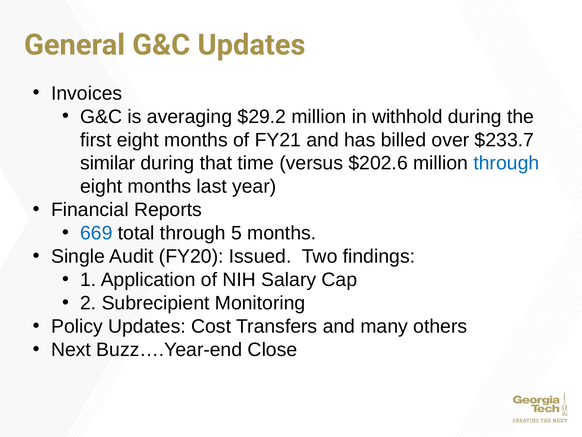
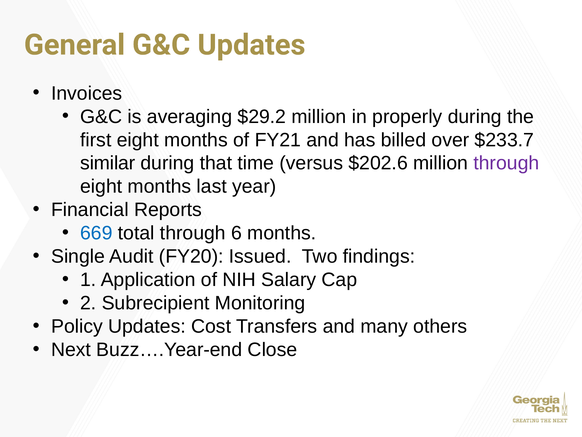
withhold: withhold -> properly
through at (506, 163) colour: blue -> purple
5: 5 -> 6
